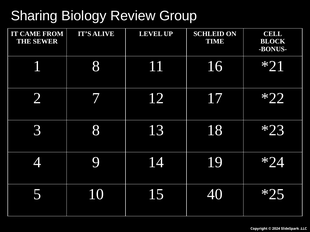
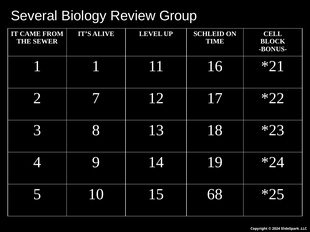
Sharing: Sharing -> Several
1 8: 8 -> 1
40: 40 -> 68
